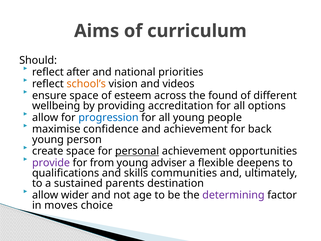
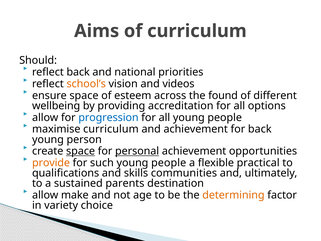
reflect after: after -> back
maximise confidence: confidence -> curriculum
space at (81, 151) underline: none -> present
provide colour: purple -> orange
from: from -> such
adviser at (169, 163): adviser -> people
deepens: deepens -> practical
wider: wider -> make
determining colour: purple -> orange
moves: moves -> variety
